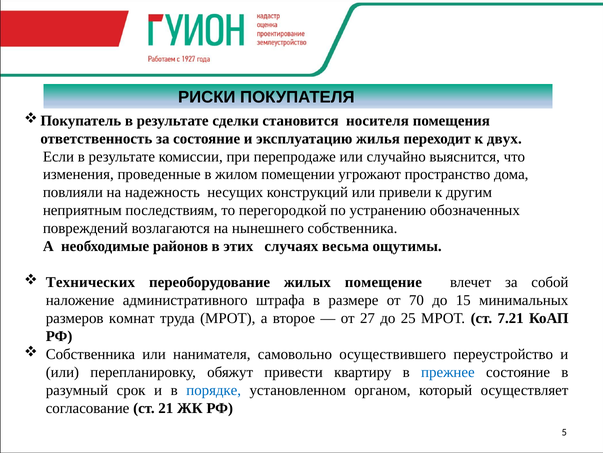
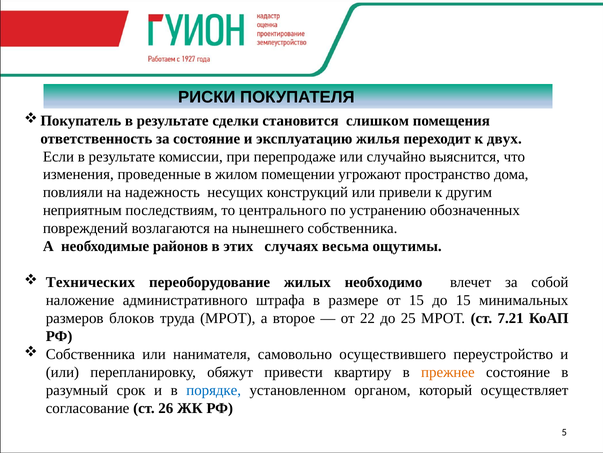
носителя: носителя -> слишком
перегородкой: перегородкой -> центрального
помещение: помещение -> необходимо
от 70: 70 -> 15
комнат: комнат -> блоков
27: 27 -> 22
прежнее colour: blue -> orange
21: 21 -> 26
